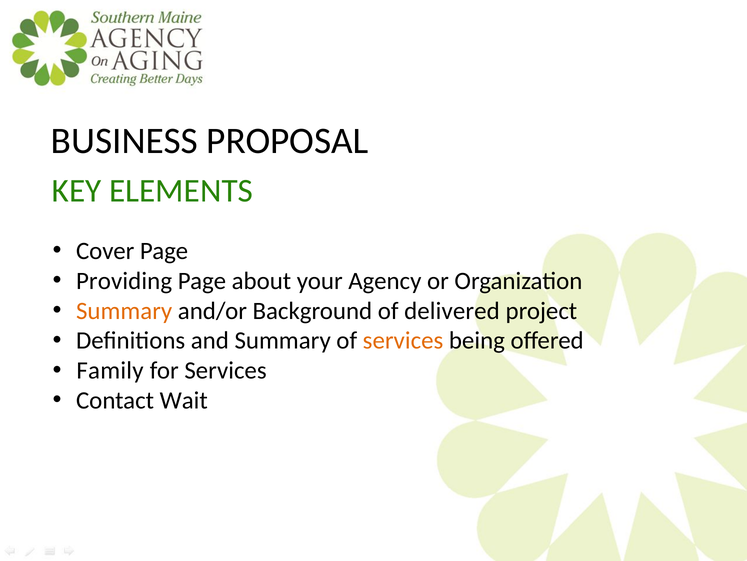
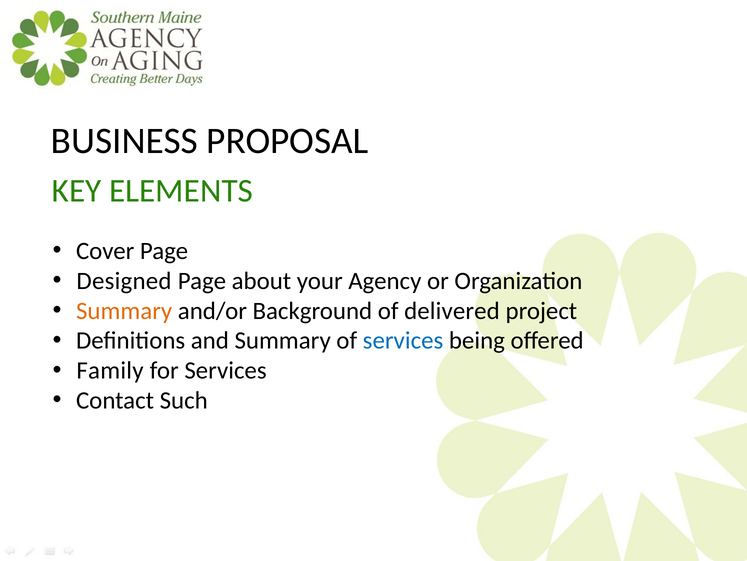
Providing: Providing -> Designed
services at (403, 340) colour: orange -> blue
Wait: Wait -> Such
